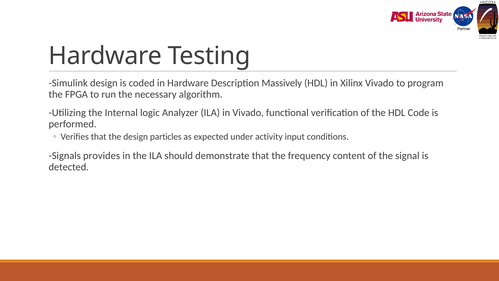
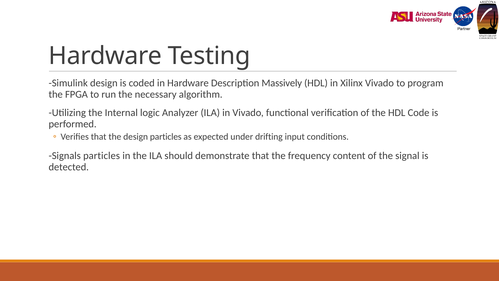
activity: activity -> drifting
Signals provides: provides -> particles
